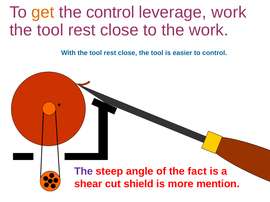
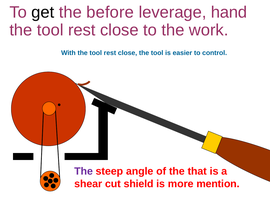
get colour: orange -> black
the control: control -> before
leverage work: work -> hand
fact: fact -> that
